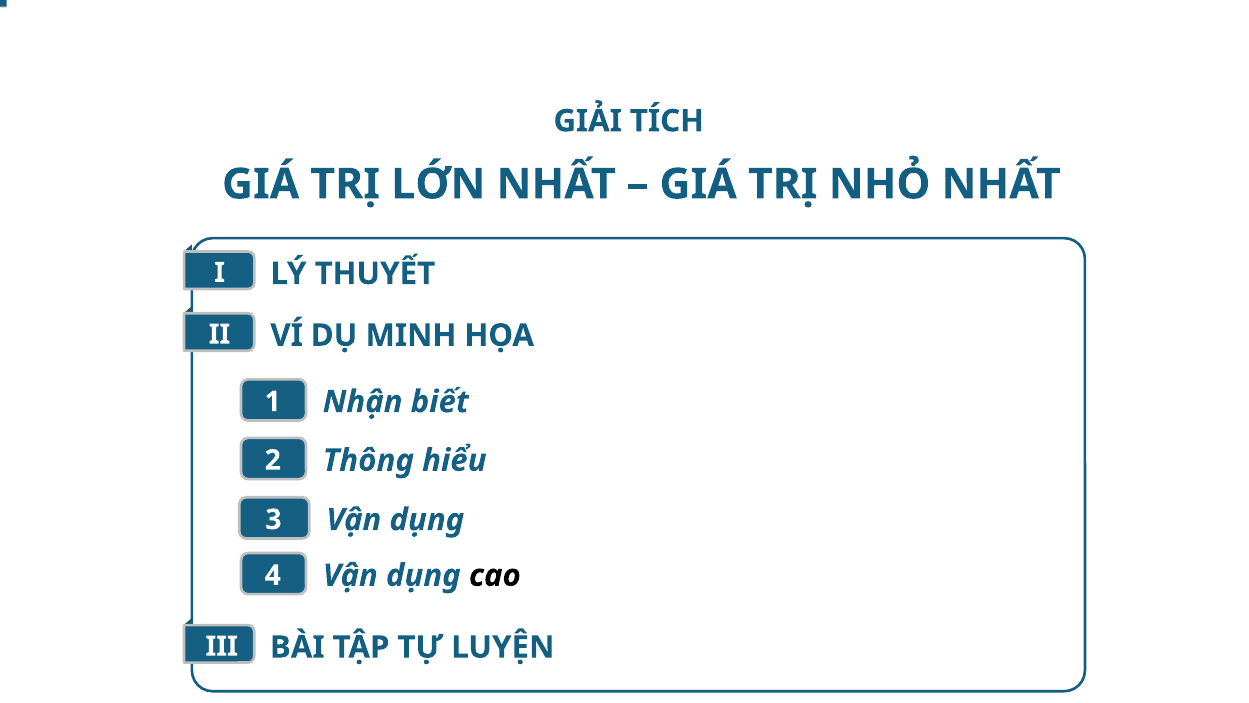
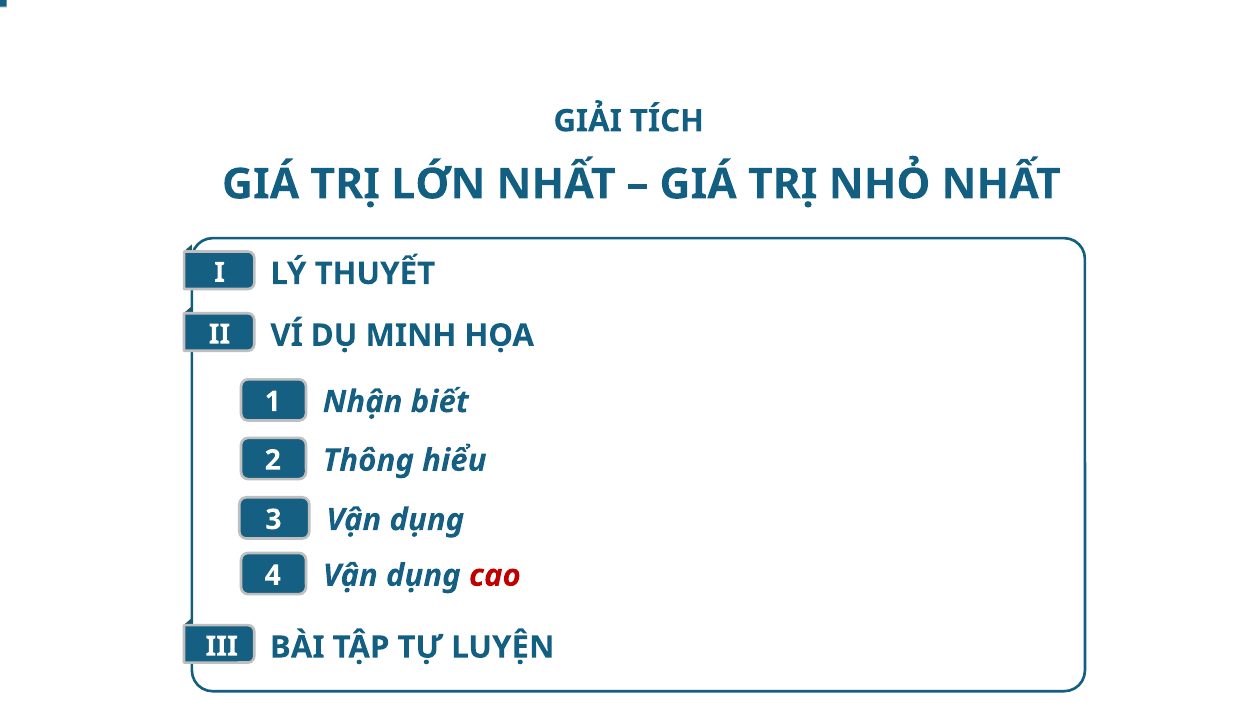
cao colour: black -> red
